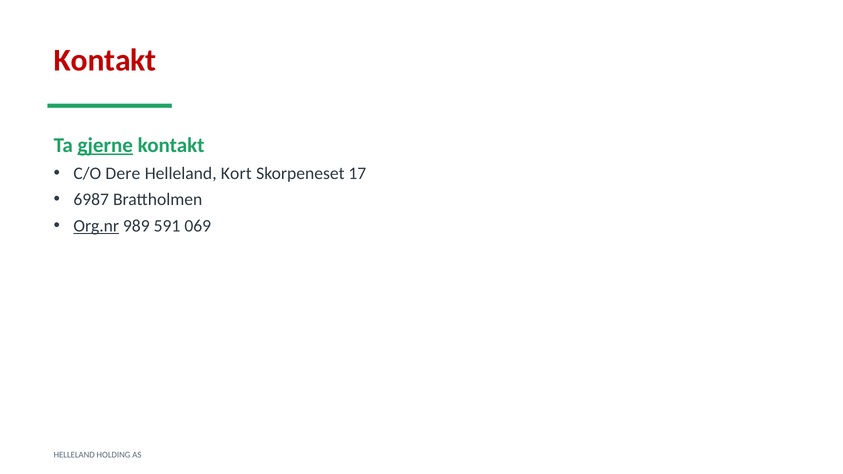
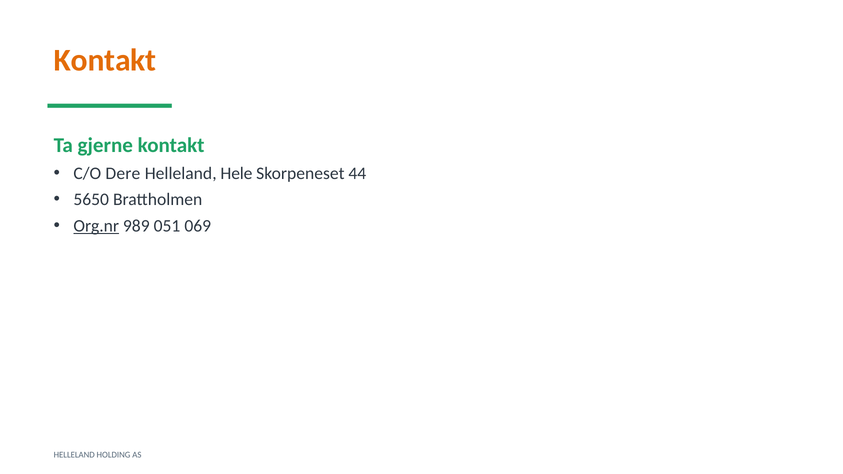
Kontakt at (105, 60) colour: red -> orange
gjerne underline: present -> none
Kort: Kort -> Hele
17: 17 -> 44
6987: 6987 -> 5650
591: 591 -> 051
